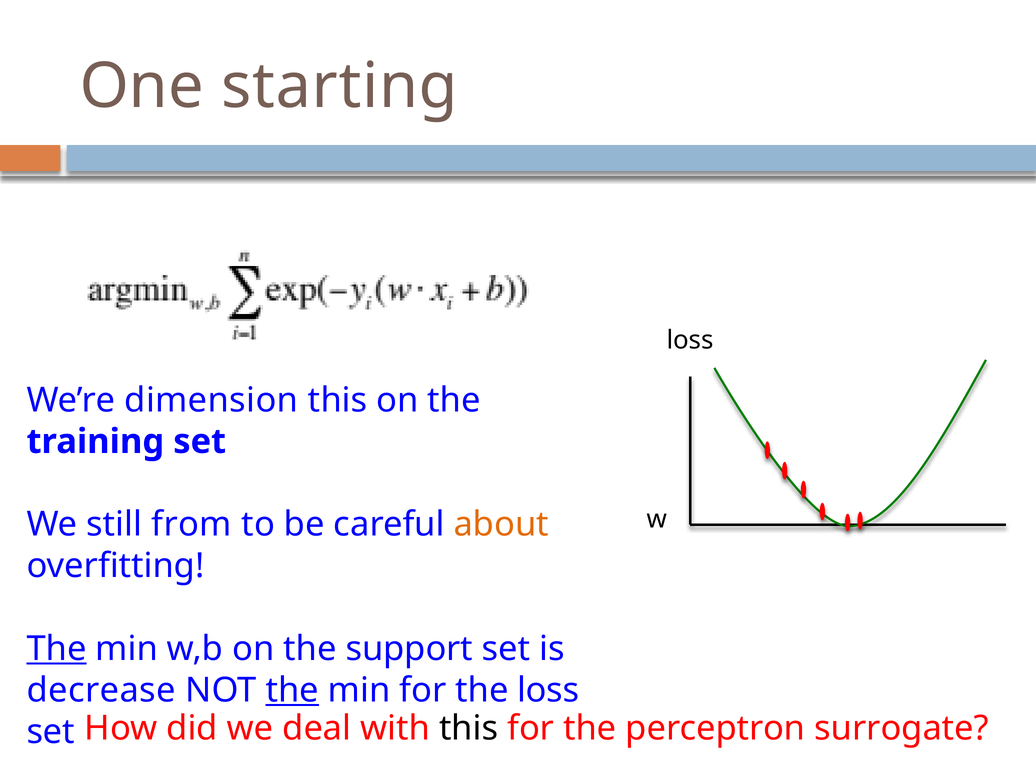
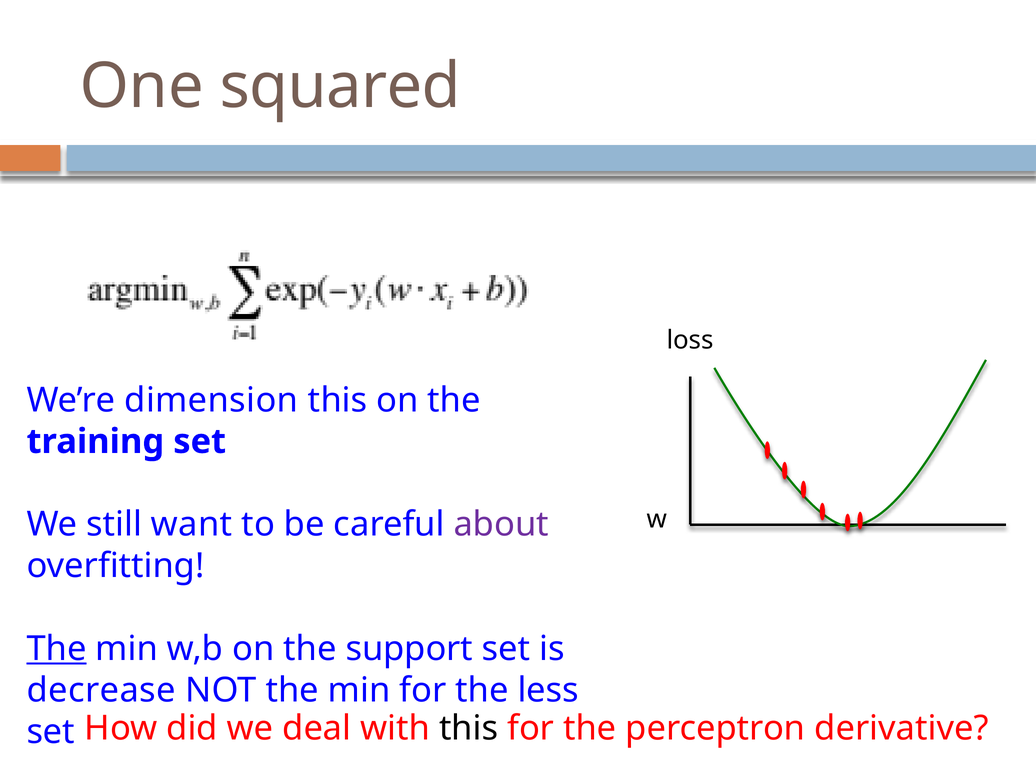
starting: starting -> squared
from: from -> want
about colour: orange -> purple
the at (292, 690) underline: present -> none
the loss: loss -> less
surrogate: surrogate -> derivative
